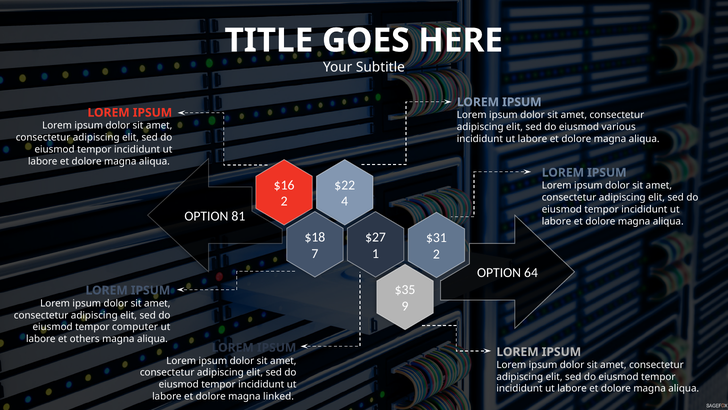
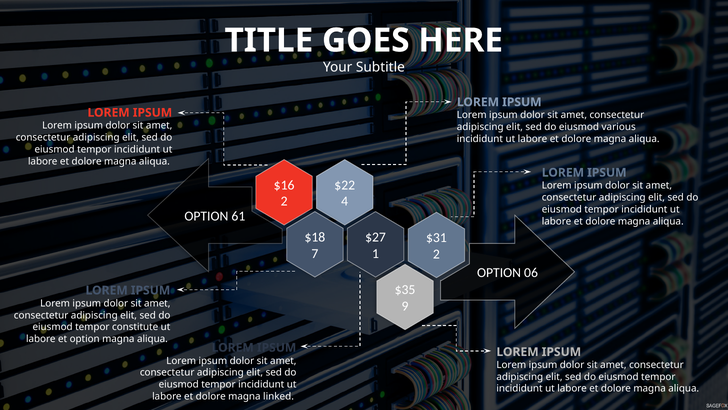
81: 81 -> 61
64: 64 -> 06
computer: computer -> constitute
et others: others -> option
